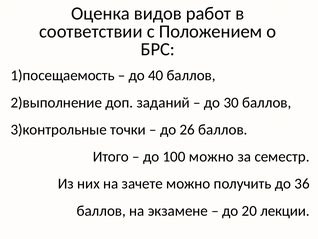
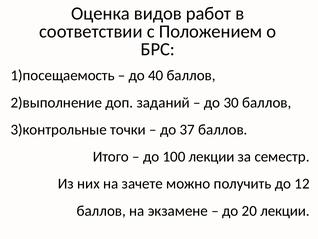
26: 26 -> 37
100 можно: можно -> лекции
36: 36 -> 12
